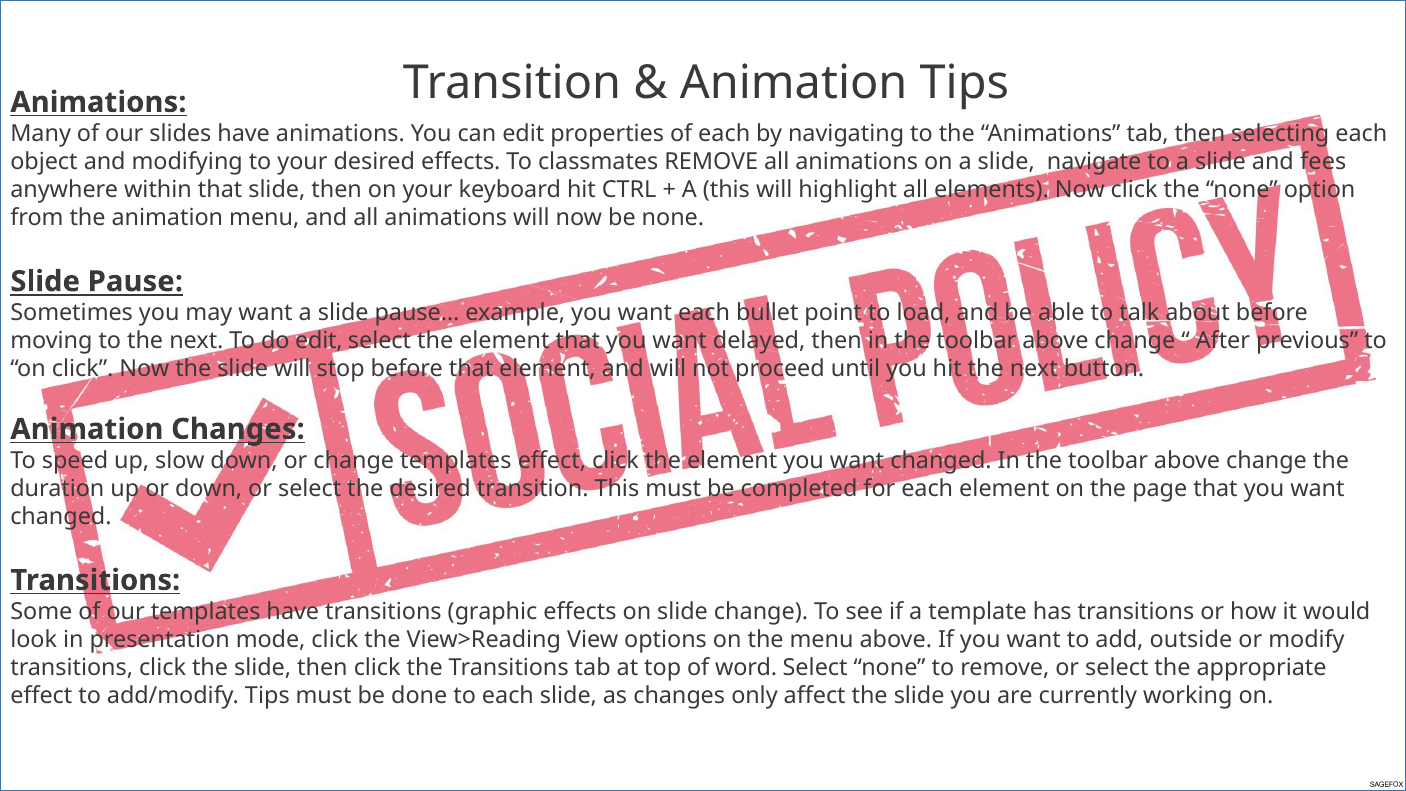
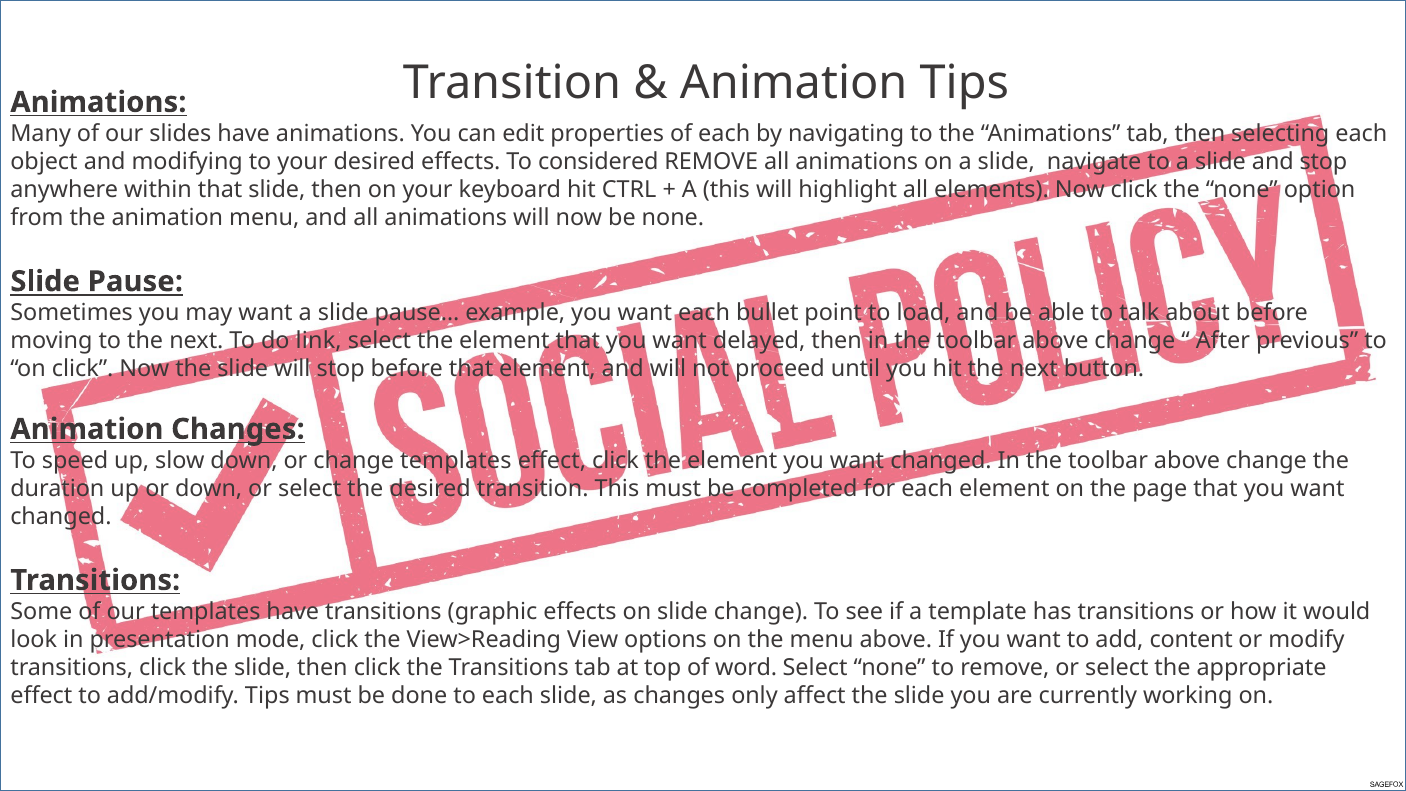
classmates: classmates -> considered
and fees: fees -> stop
do edit: edit -> link
outside: outside -> content
